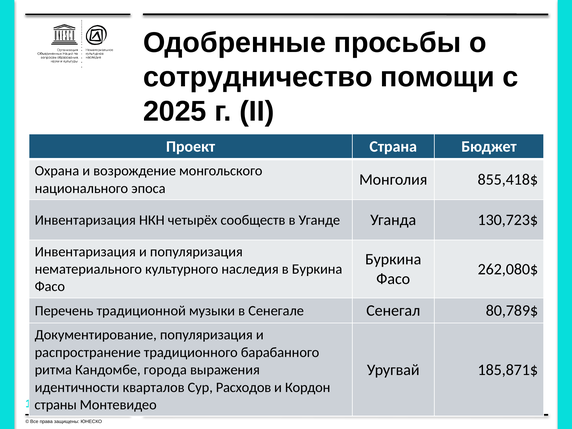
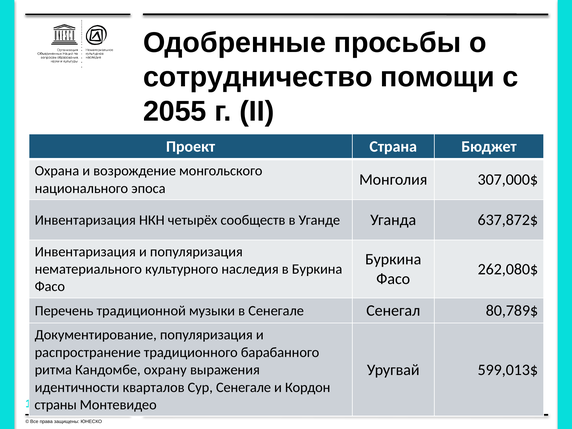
2025: 2025 -> 2055
855,418$: 855,418$ -> 307,000$
130,723$: 130,723$ -> 637,872$
185,871$: 185,871$ -> 599,013$
города: города -> охрану
Сур Расходов: Расходов -> Сенегале
